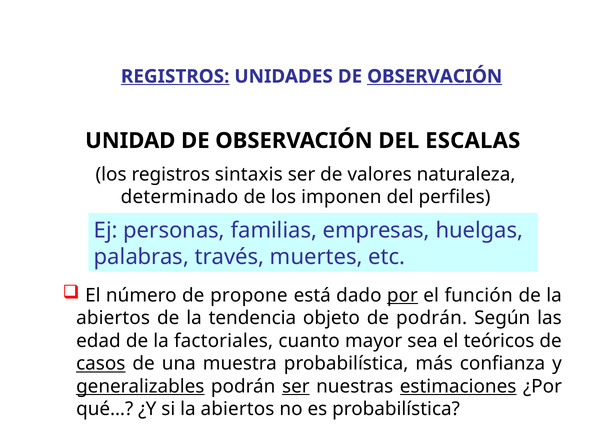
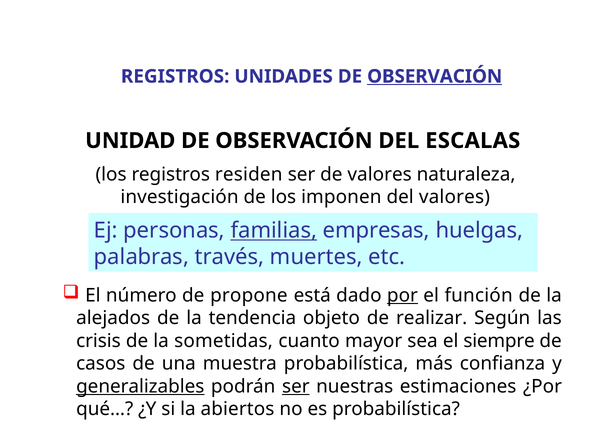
REGISTROS at (175, 76) underline: present -> none
sintaxis: sintaxis -> residen
determinado: determinado -> investigación
del perfiles: perfiles -> valores
familias underline: none -> present
abiertos at (113, 318): abiertos -> alejados
de podrán: podrán -> realizar
edad: edad -> crisis
factoriales: factoriales -> sometidas
teóricos: teóricos -> siempre
casos underline: present -> none
estimaciones underline: present -> none
